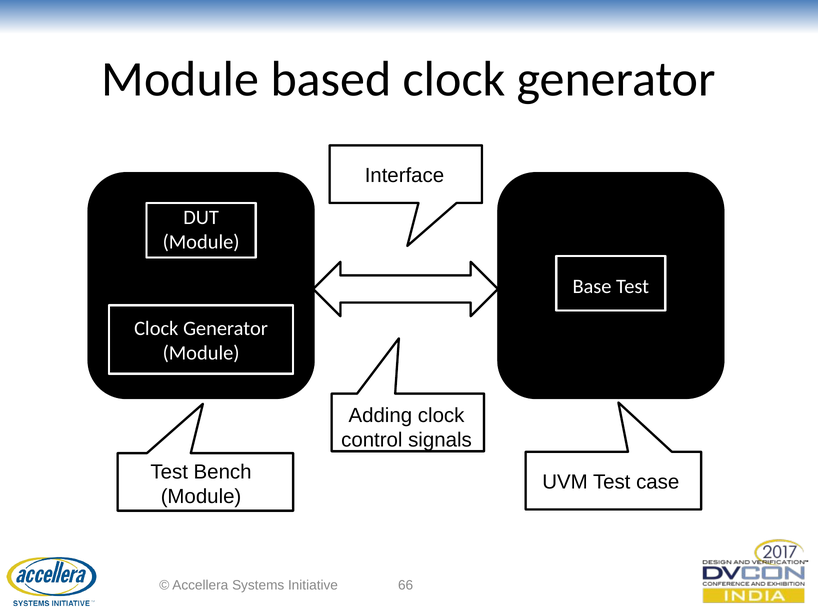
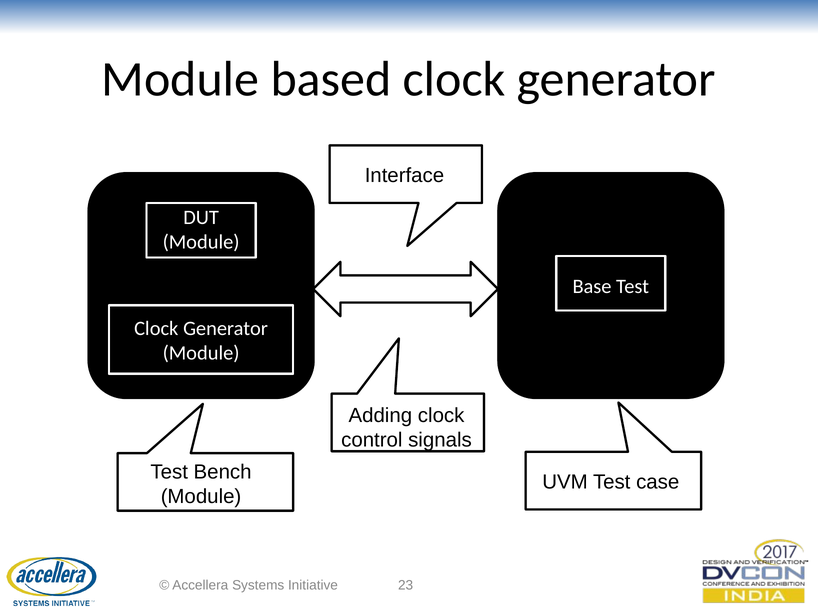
66: 66 -> 23
